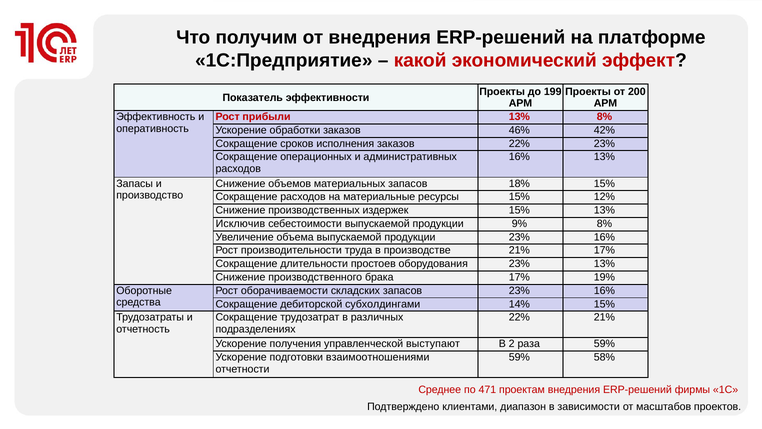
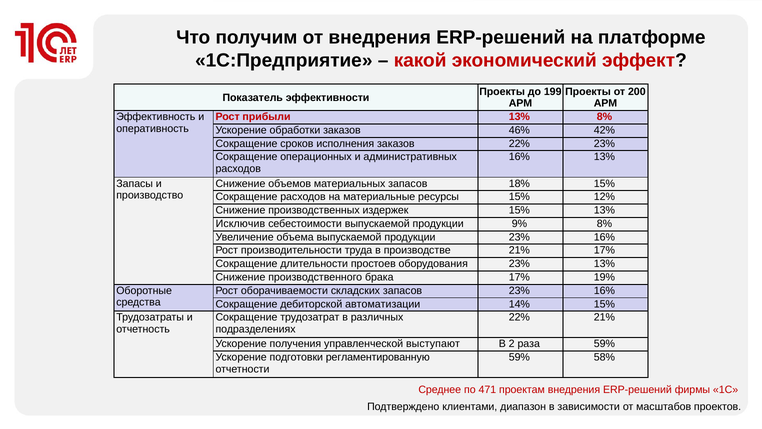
субхолдингами: субхолдингами -> автоматизации
взаимоотношениями: взаимоотношениями -> регламентированную
